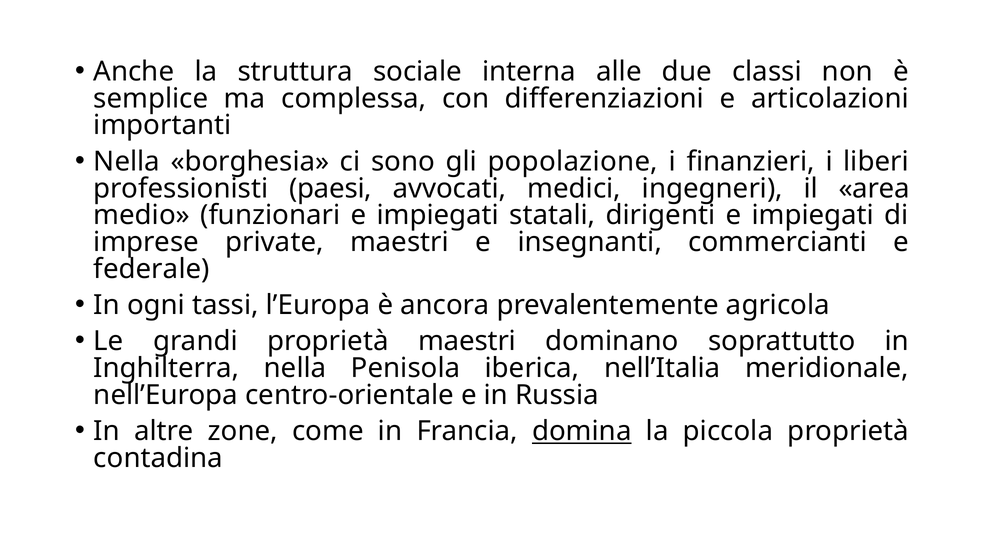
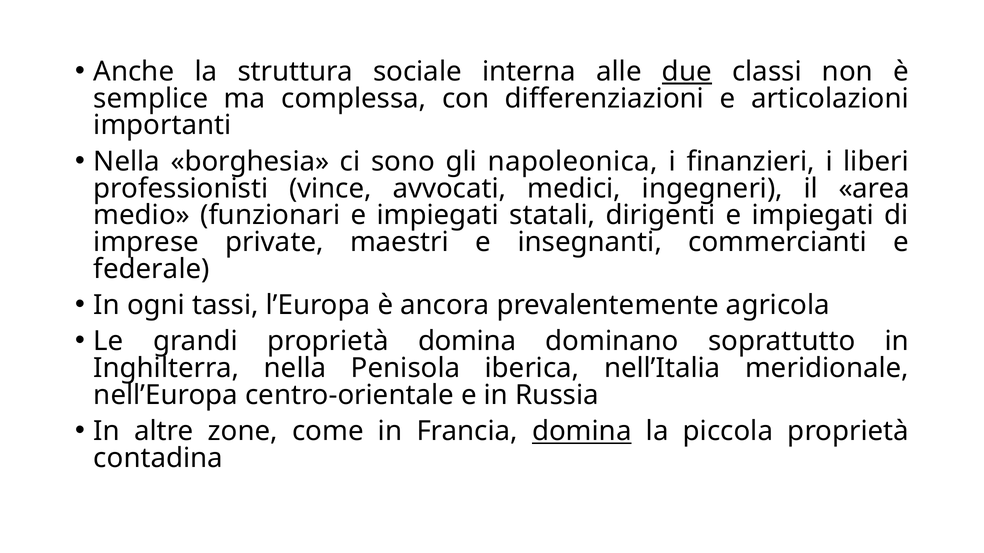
due underline: none -> present
popolazione: popolazione -> napoleonica
paesi: paesi -> vince
proprietà maestri: maestri -> domina
